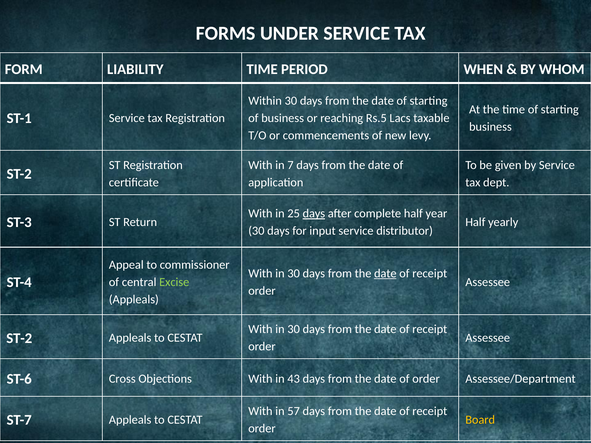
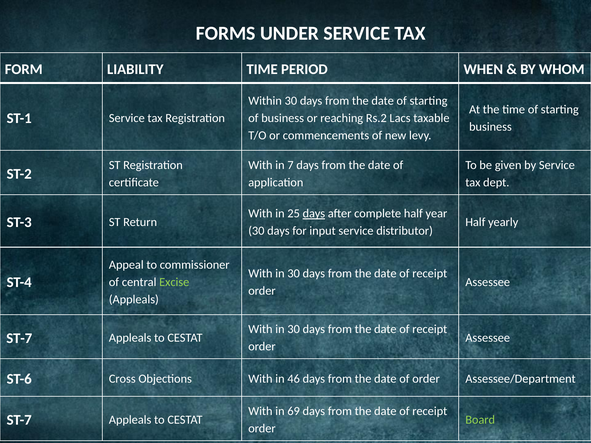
Rs.5: Rs.5 -> Rs.2
date at (385, 274) underline: present -> none
ST-2 at (19, 338): ST-2 -> ST-7
43: 43 -> 46
57: 57 -> 69
Board colour: yellow -> light green
